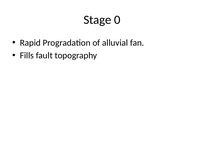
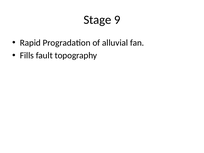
0: 0 -> 9
